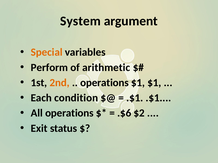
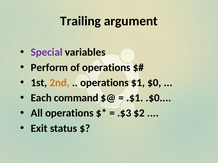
System: System -> Trailing
Special colour: orange -> purple
of arithmetic: arithmetic -> operations
$1 $1: $1 -> $0
condition: condition -> command
.$1 .$1: .$1 -> .$0
.$6: .$6 -> .$3
